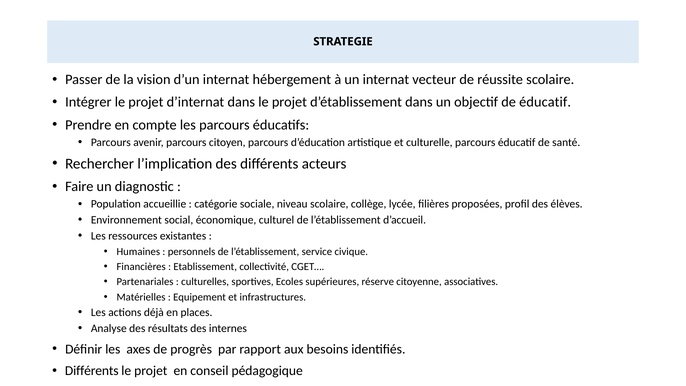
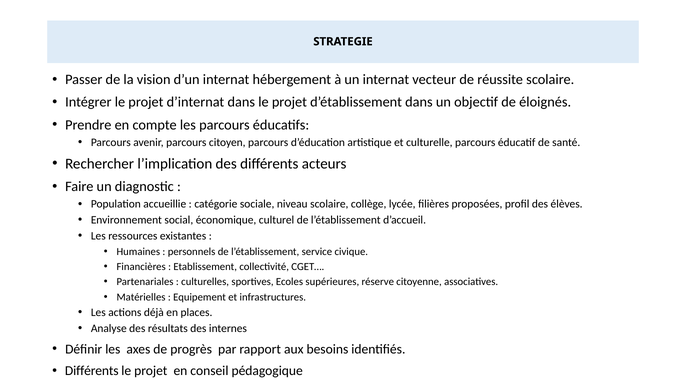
de éducatif: éducatif -> éloignés
